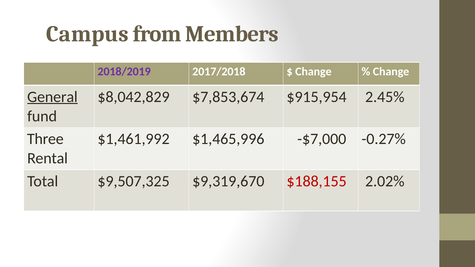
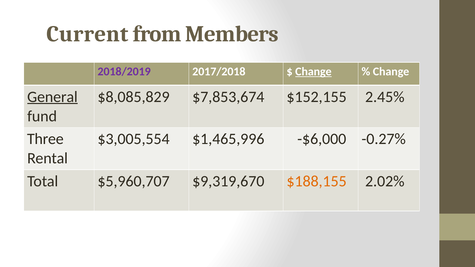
Campus: Campus -> Current
Change at (313, 71) underline: none -> present
$8,042,829: $8,042,829 -> $8,085,829
$915,954: $915,954 -> $152,155
$1,461,992: $1,461,992 -> $3,005,554
-$7,000: -$7,000 -> -$6,000
$9,507,325: $9,507,325 -> $5,960,707
$188,155 colour: red -> orange
